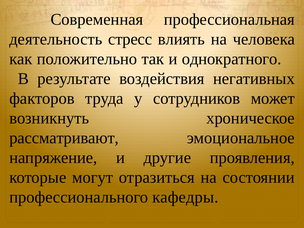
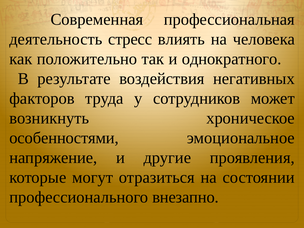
рассматривают: рассматривают -> особенностями
кафедры: кафедры -> внезапно
